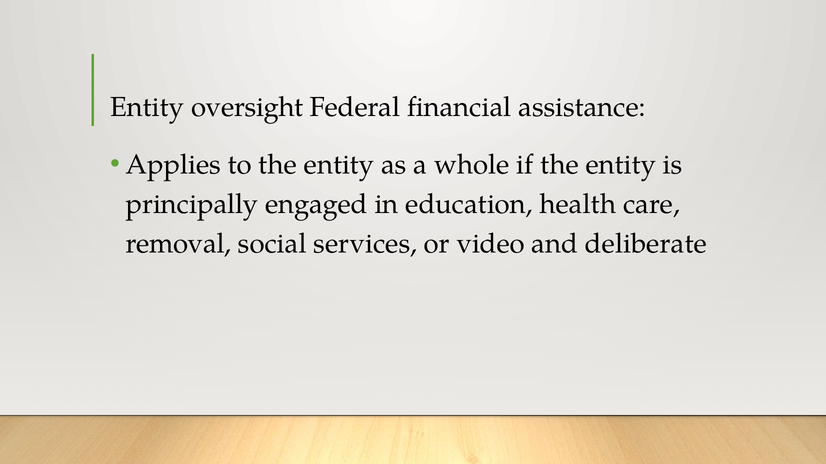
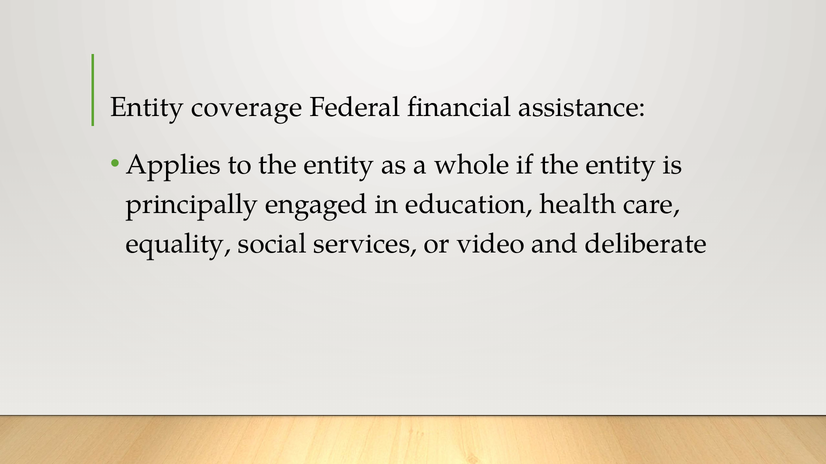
oversight: oversight -> coverage
removal: removal -> equality
